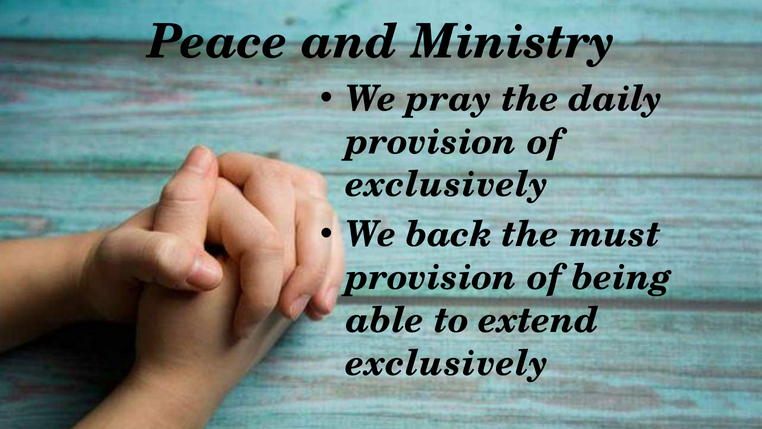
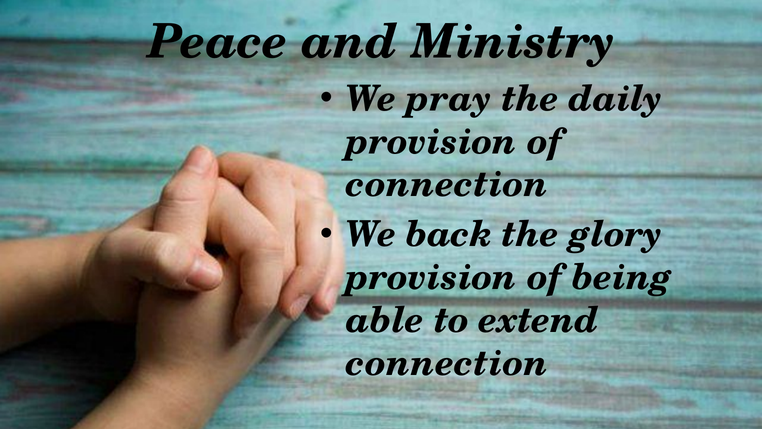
exclusively at (447, 184): exclusively -> connection
must: must -> glory
exclusively at (447, 363): exclusively -> connection
